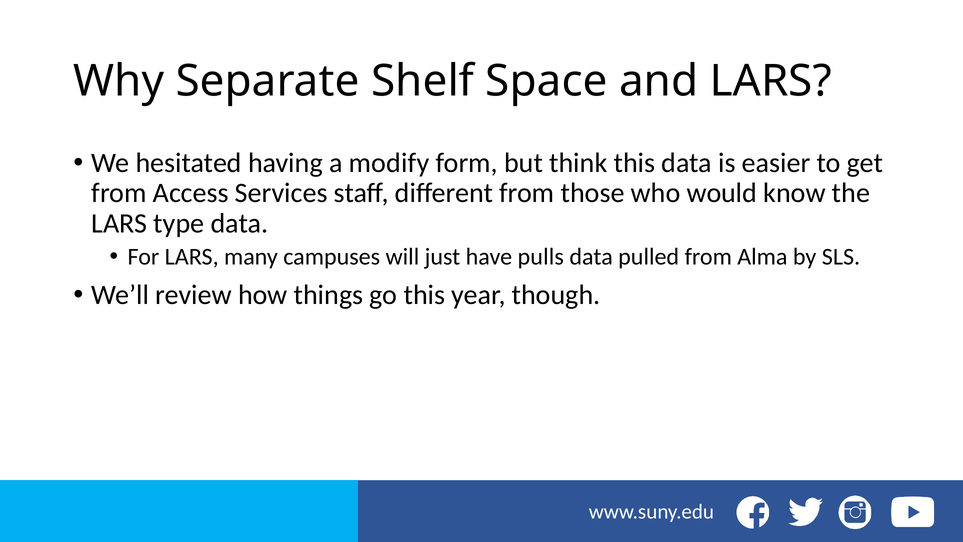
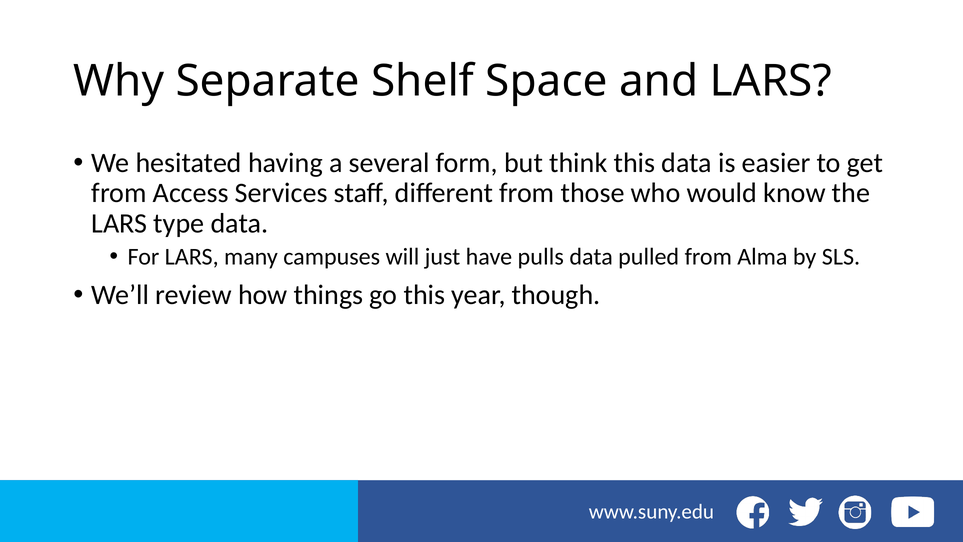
modify: modify -> several
